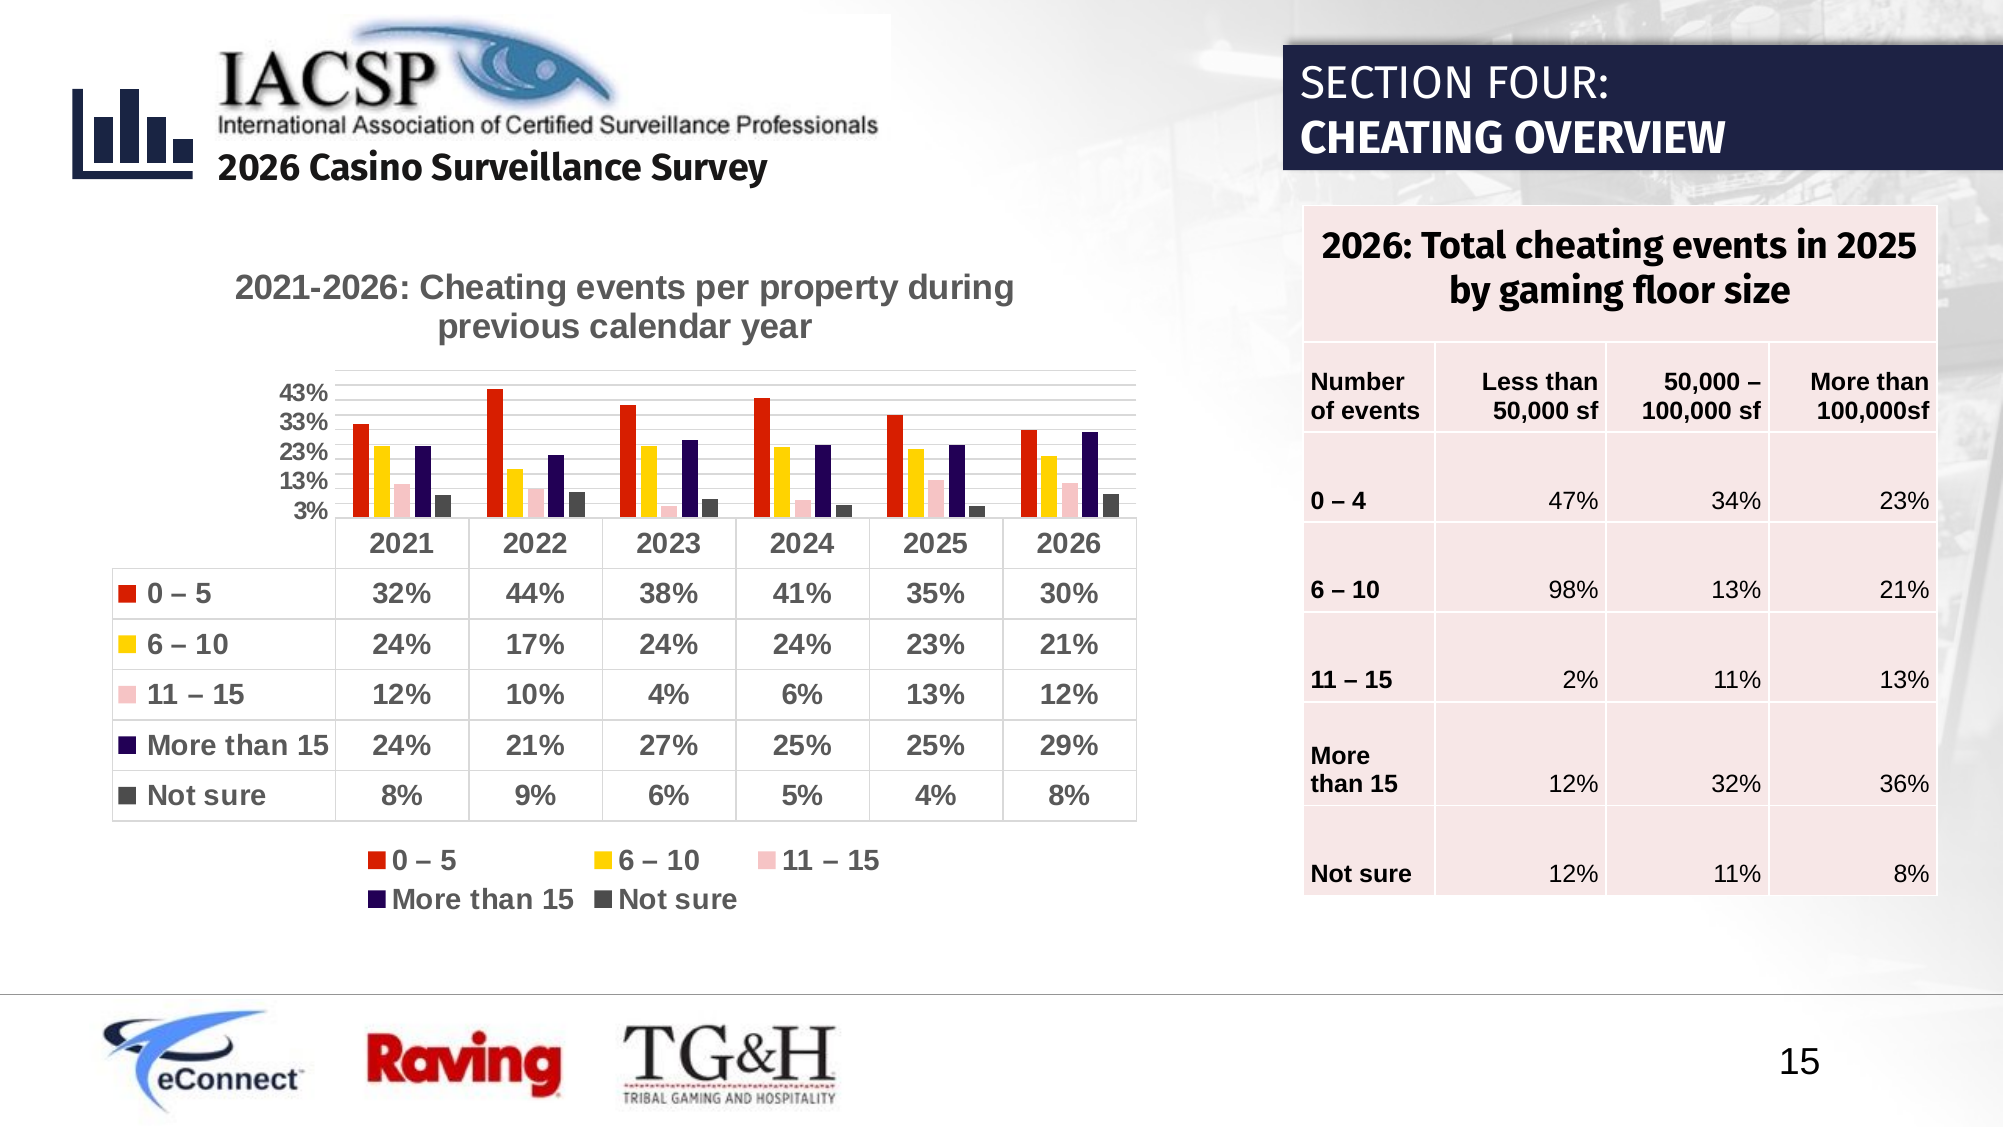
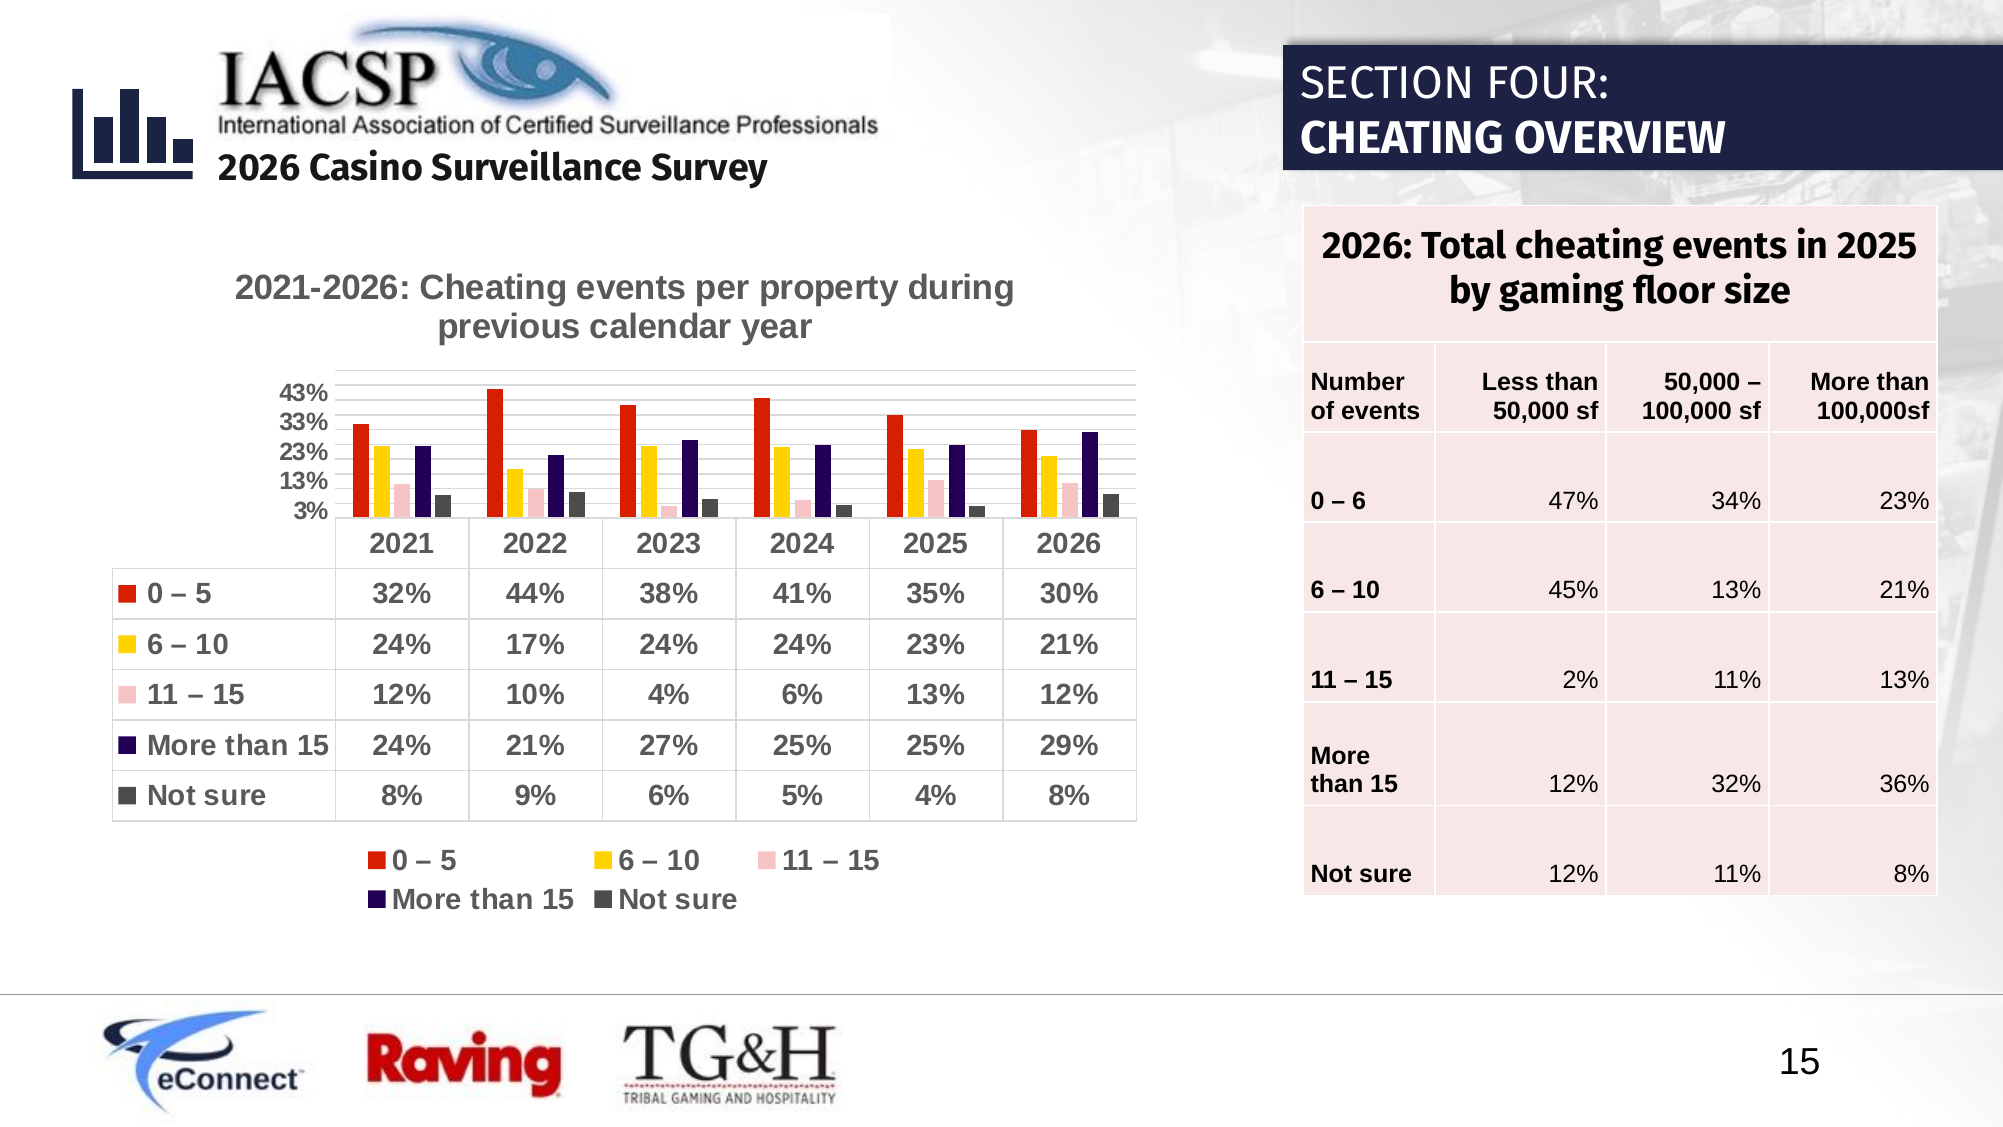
4 at (1359, 501): 4 -> 6
98%: 98% -> 45%
